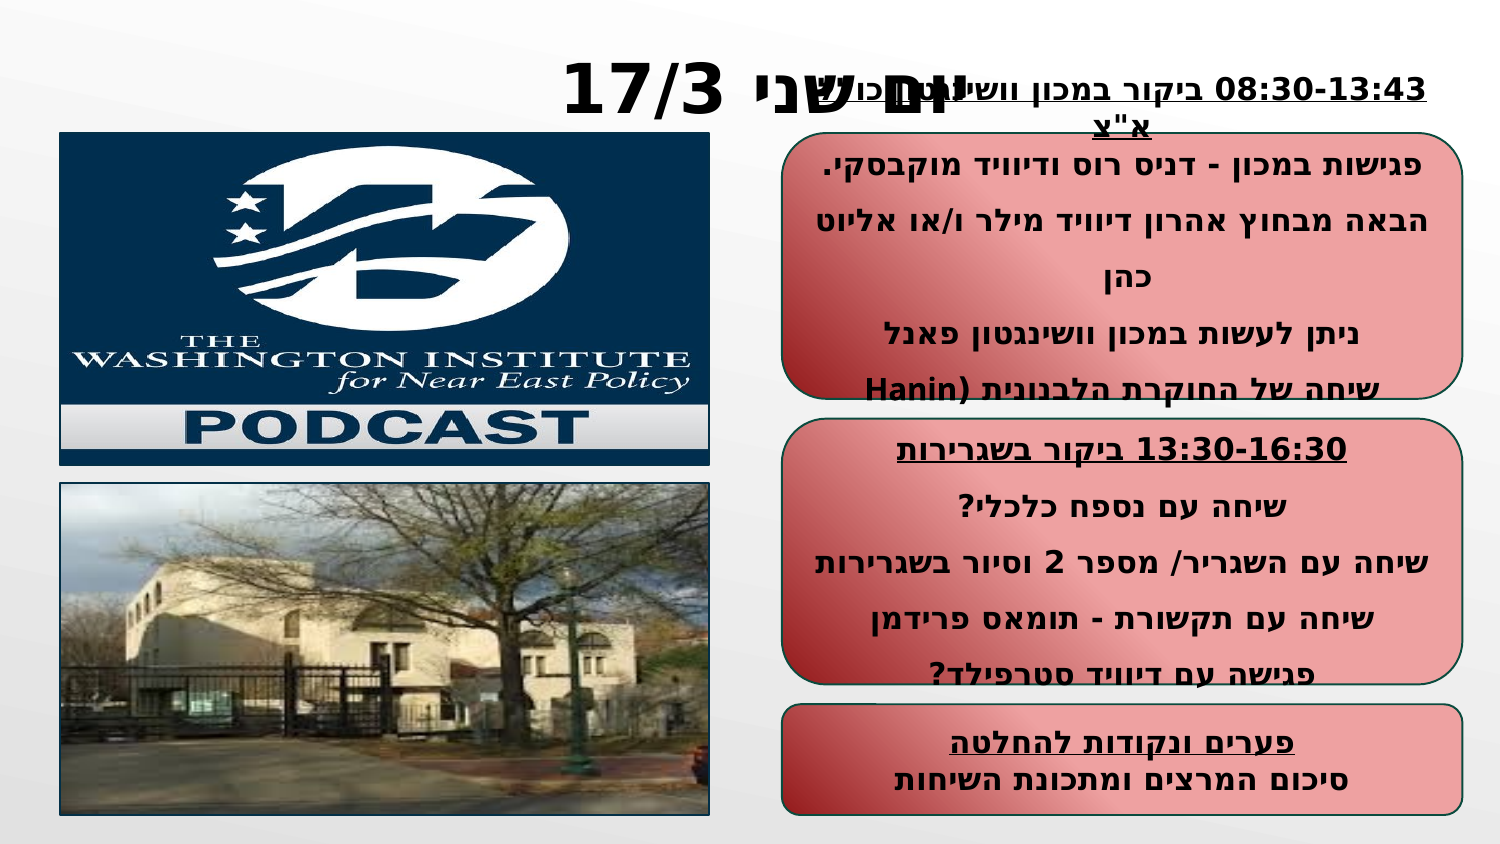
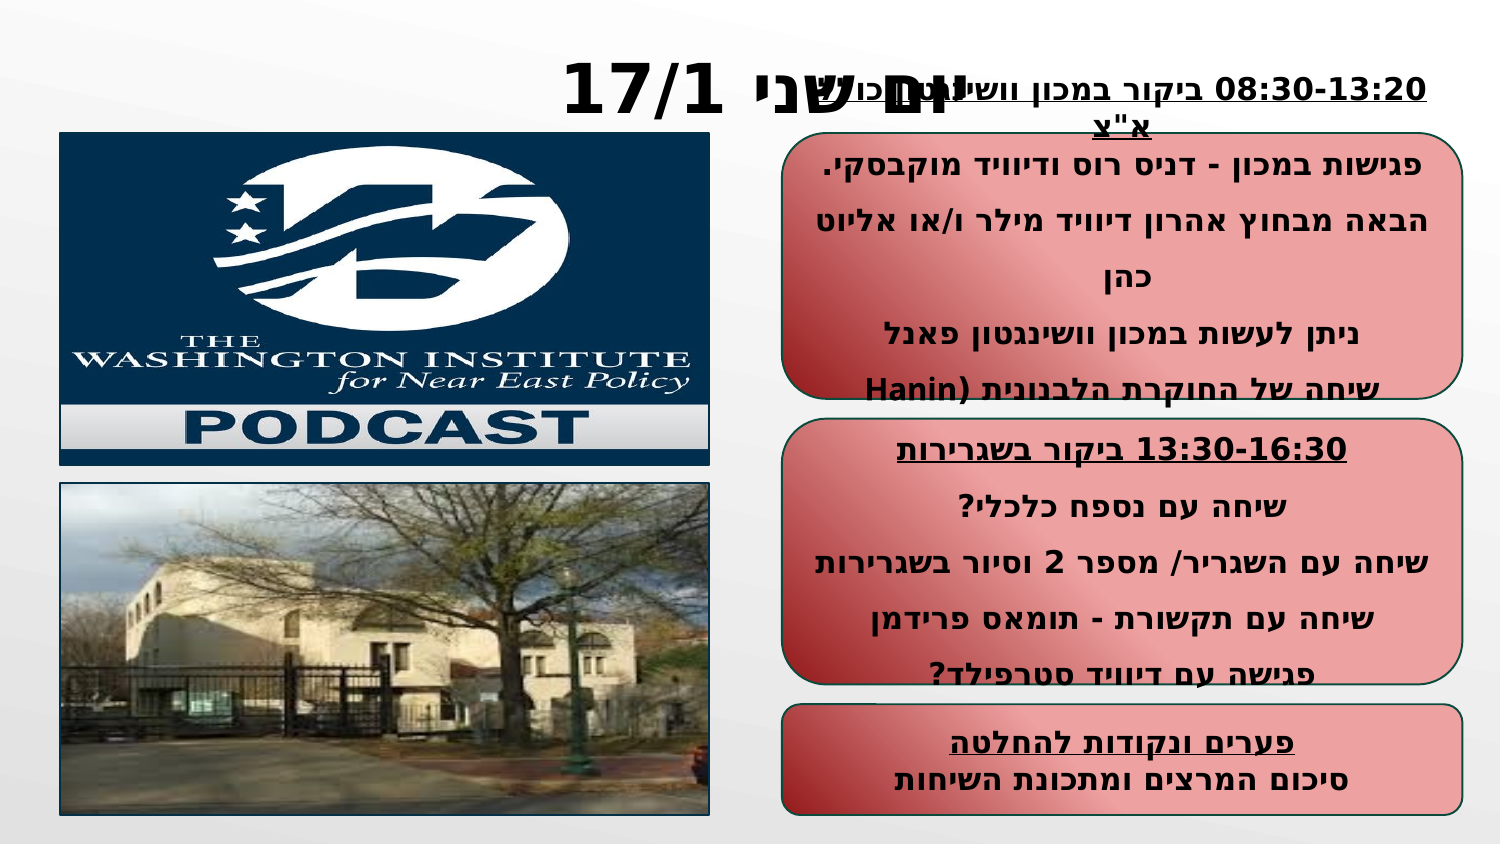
17/3: 17/3 -> 17/1
08:30-13:43: 08:30-13:43 -> 08:30-13:20
